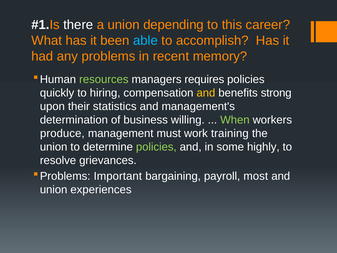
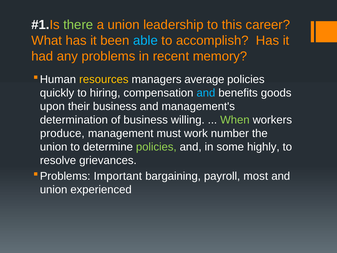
there colour: white -> light green
depending: depending -> leadership
resources colour: light green -> yellow
requires: requires -> average
and at (206, 93) colour: yellow -> light blue
strong: strong -> goods
their statistics: statistics -> business
training: training -> number
experiences: experiences -> experienced
